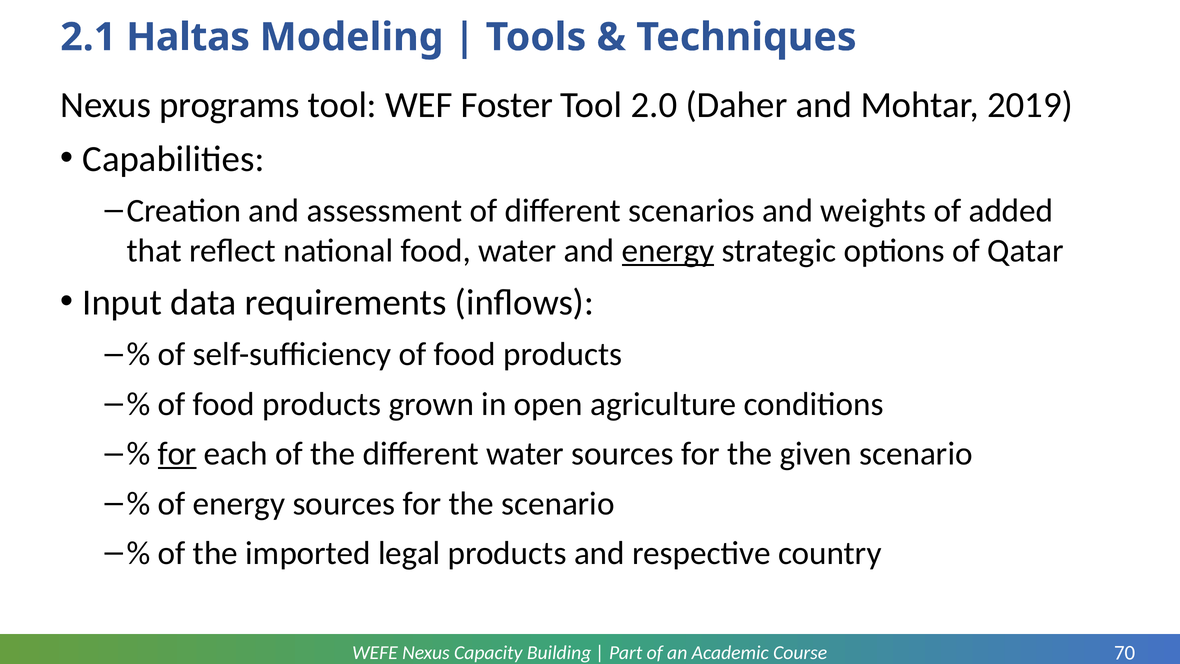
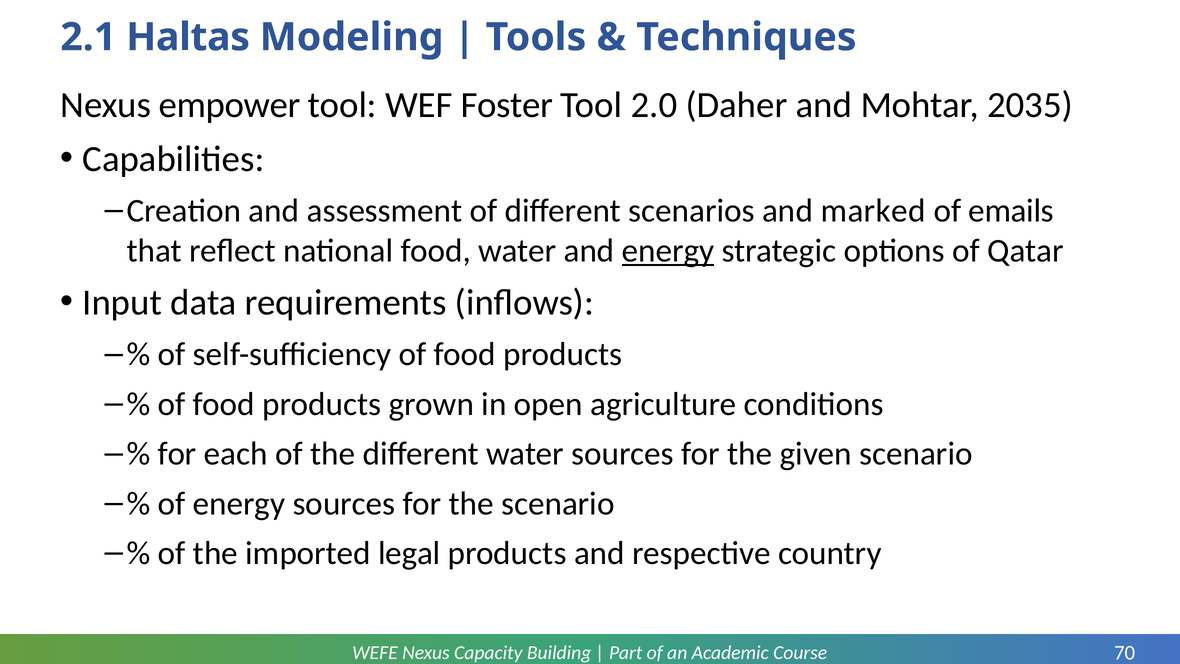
programs: programs -> empower
2019: 2019 -> 2035
weights: weights -> marked
added: added -> emails
for at (177, 454) underline: present -> none
